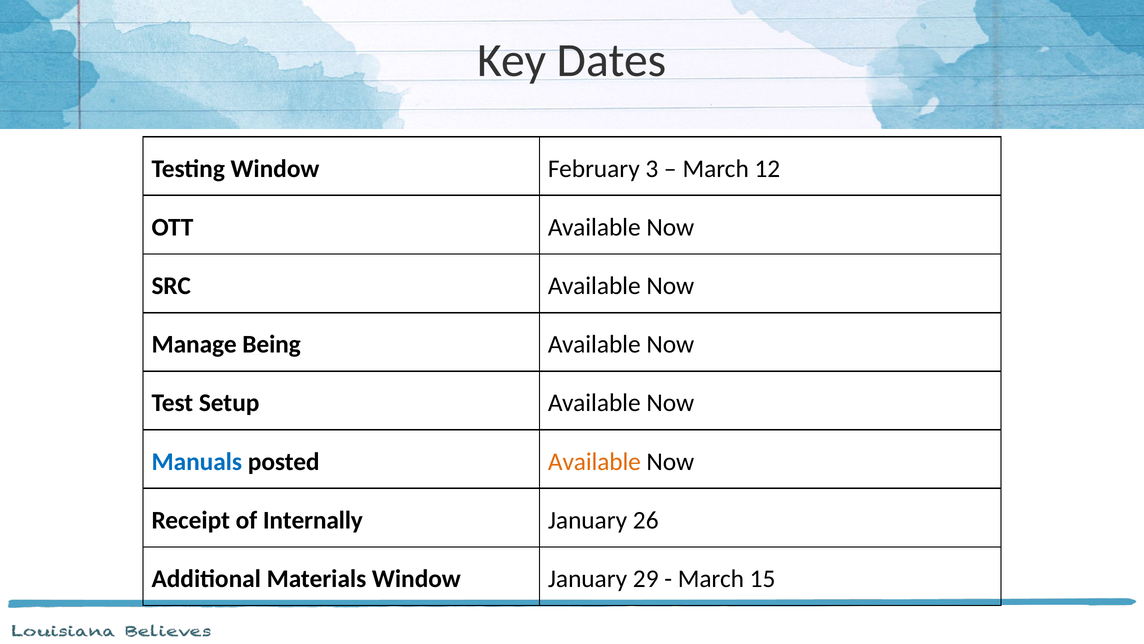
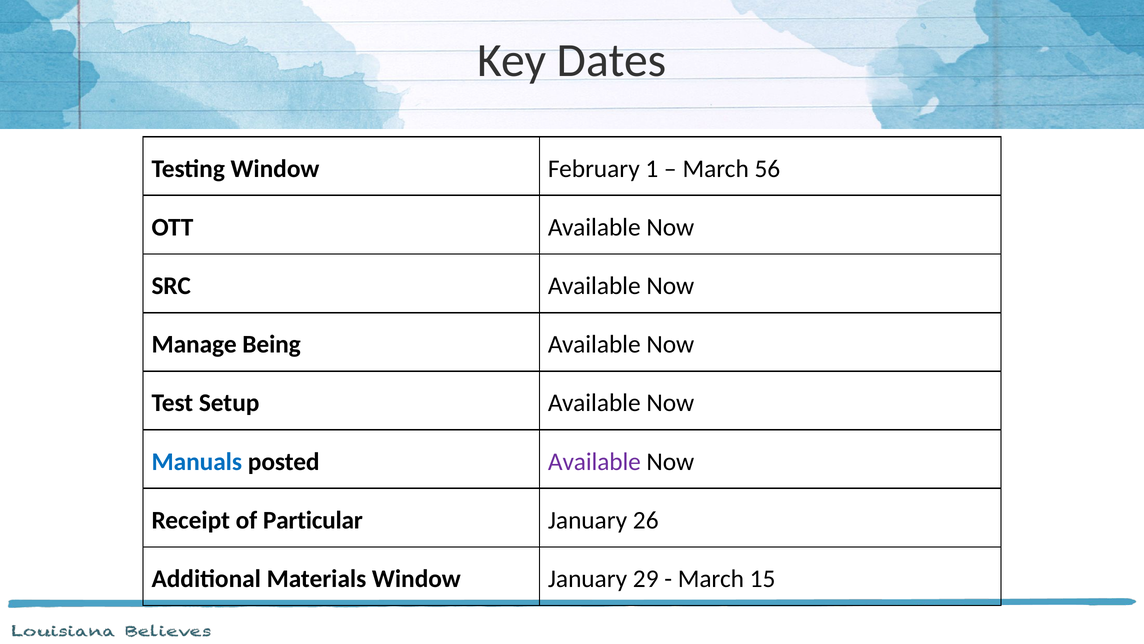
3: 3 -> 1
12: 12 -> 56
Available at (594, 461) colour: orange -> purple
Internally: Internally -> Particular
